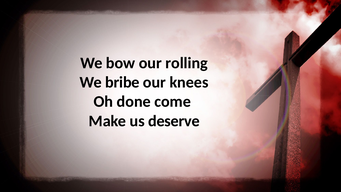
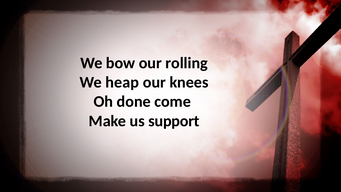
bribe: bribe -> heap
deserve: deserve -> support
